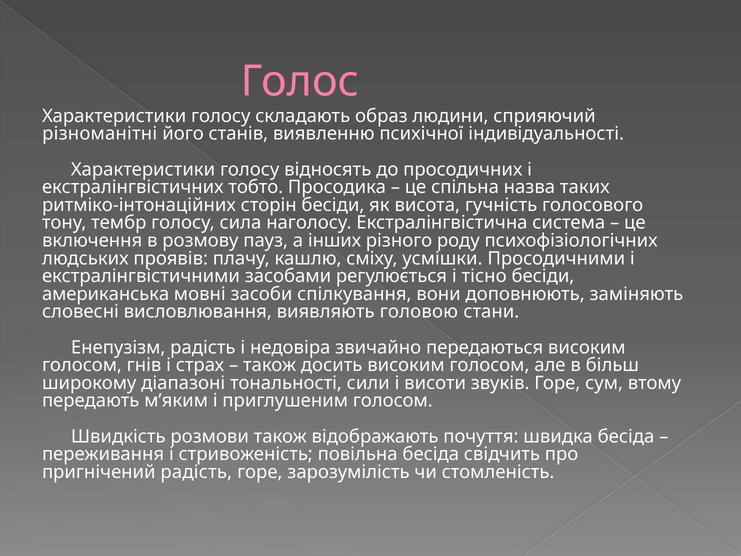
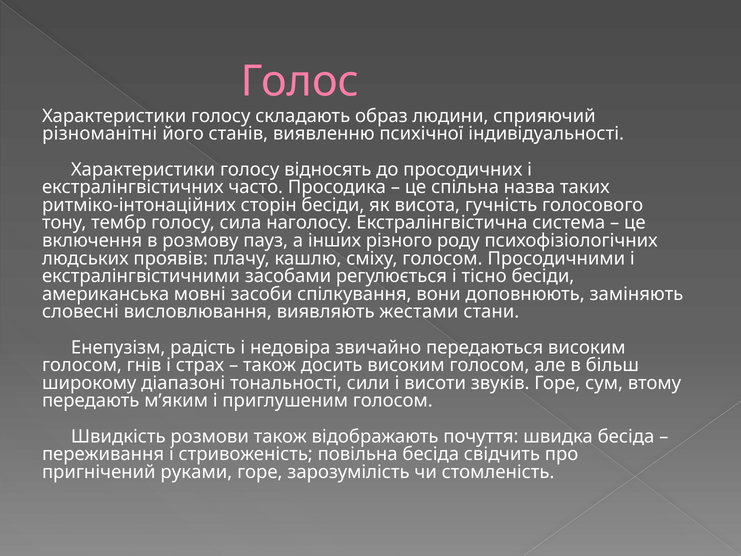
тобто: тобто -> часто
сміху усмішки: усмішки -> голосом
головою: головою -> жестами
пригнічений радість: радість -> руками
